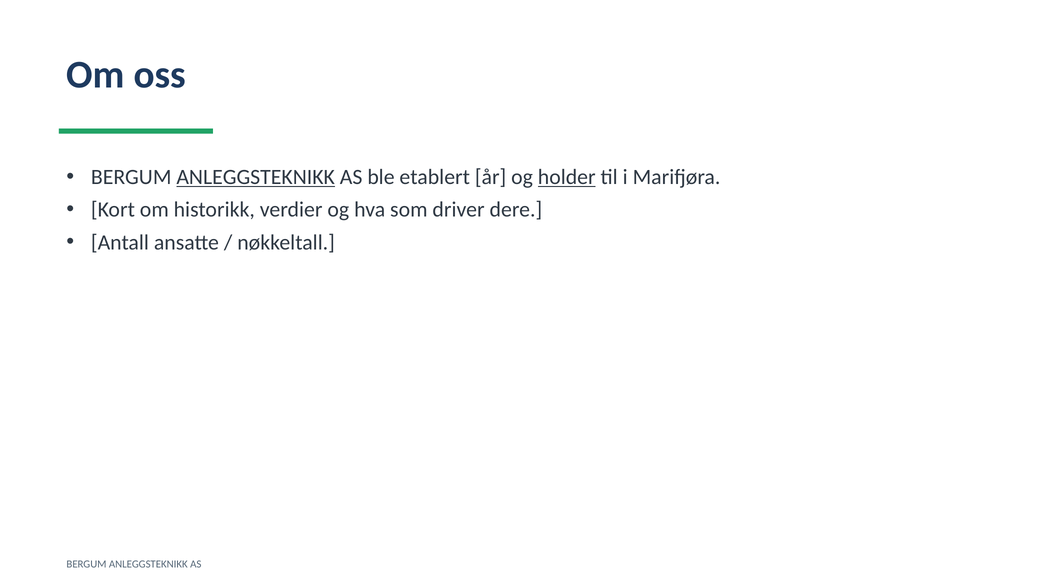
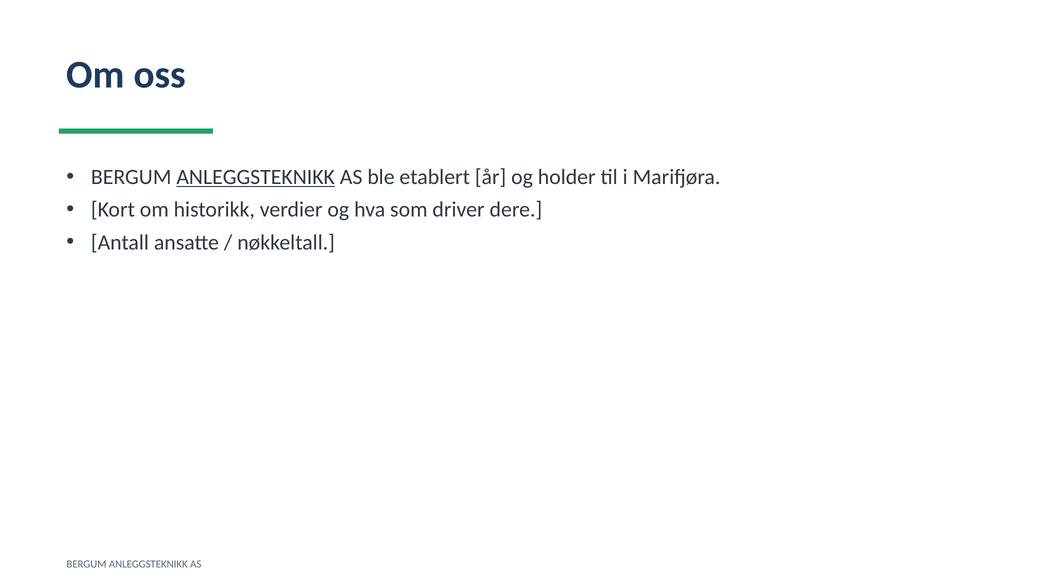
holder underline: present -> none
